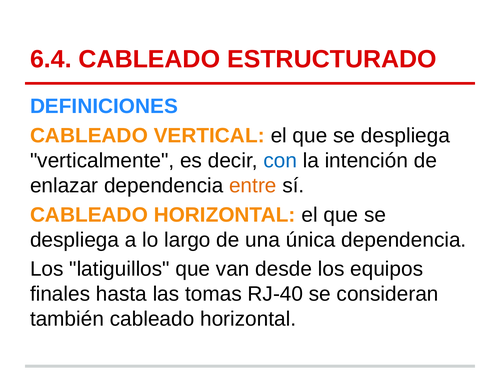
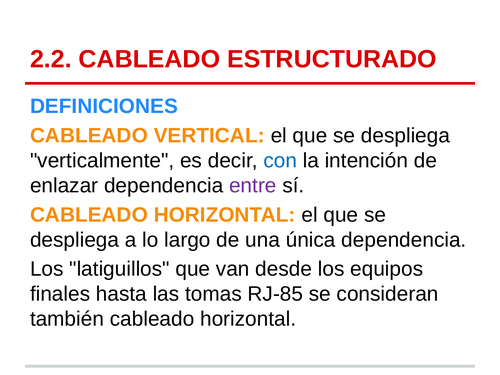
6.4: 6.4 -> 2.2
entre colour: orange -> purple
RJ-40: RJ-40 -> RJ-85
